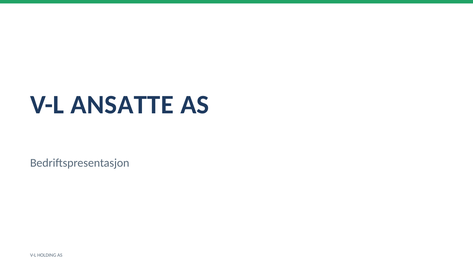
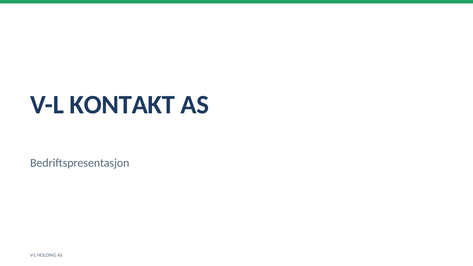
ANSATTE: ANSATTE -> KONTAKT
